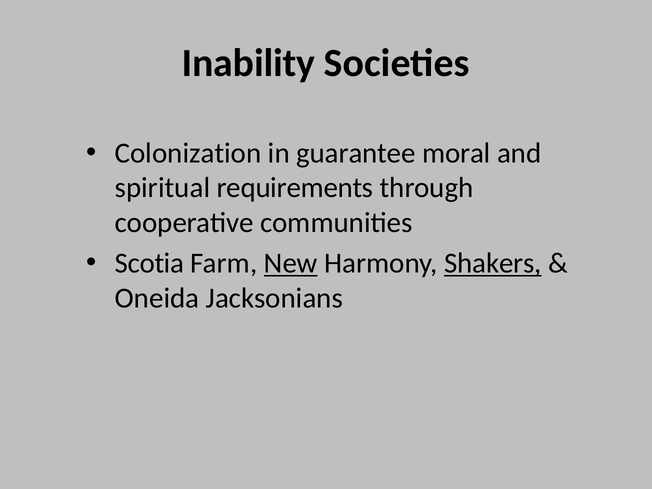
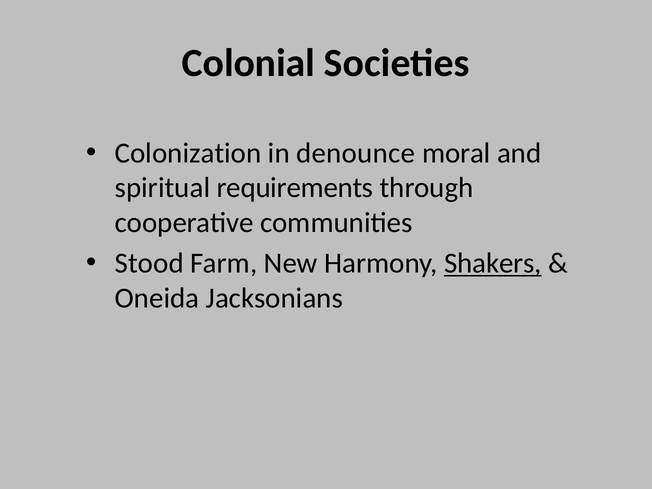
Inability: Inability -> Colonial
guarantee: guarantee -> denounce
Scotia: Scotia -> Stood
New underline: present -> none
